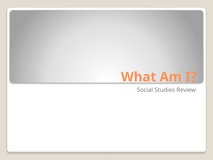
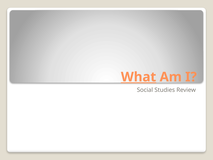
What underline: none -> present
